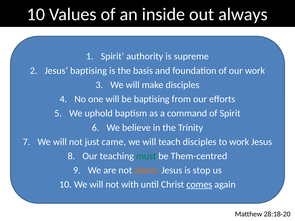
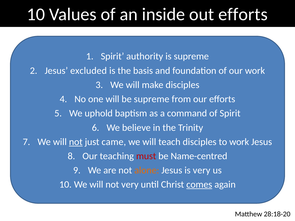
out always: always -> efforts
Jesus baptising: baptising -> excluded
be baptising: baptising -> supreme
not at (76, 142) underline: none -> present
must colour: green -> red
Them-centred: Them-centred -> Name-centred
is stop: stop -> very
not with: with -> very
